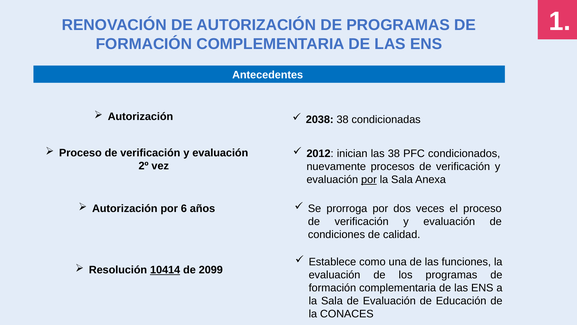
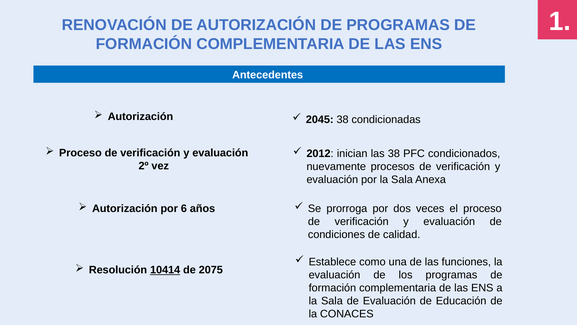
2038: 2038 -> 2045
por at (369, 180) underline: present -> none
2099: 2099 -> 2075
